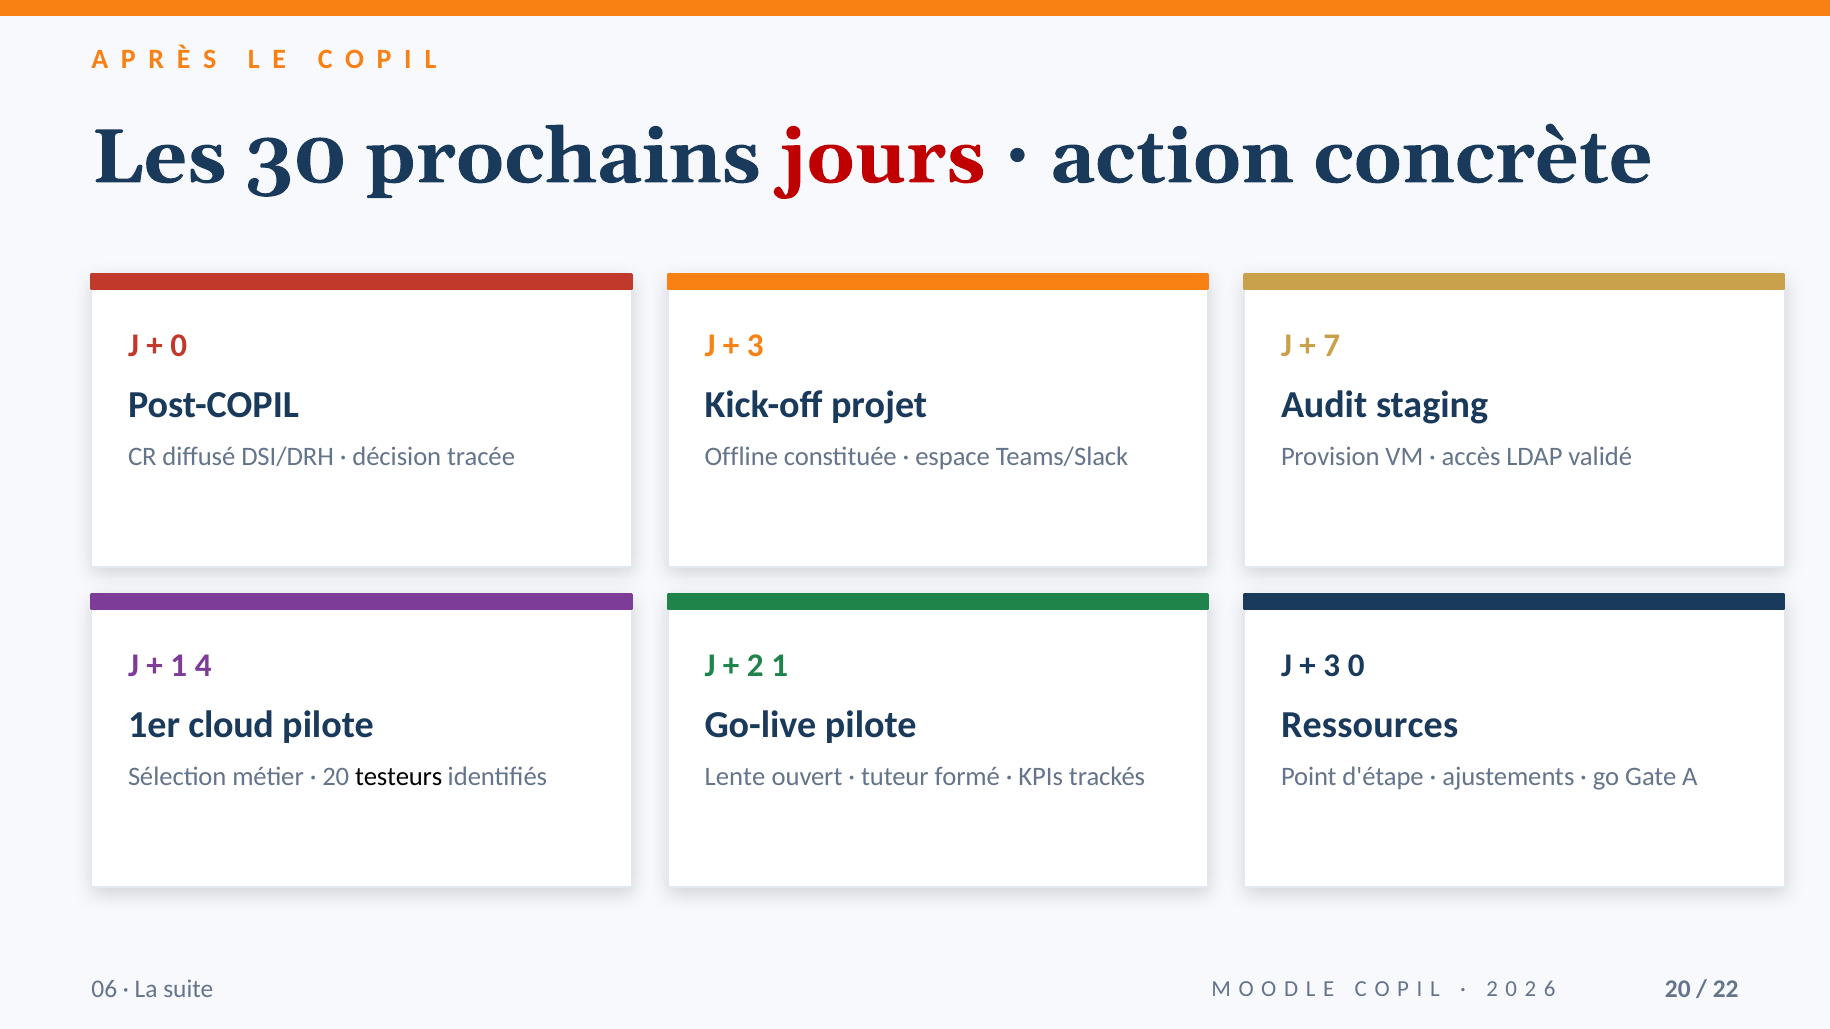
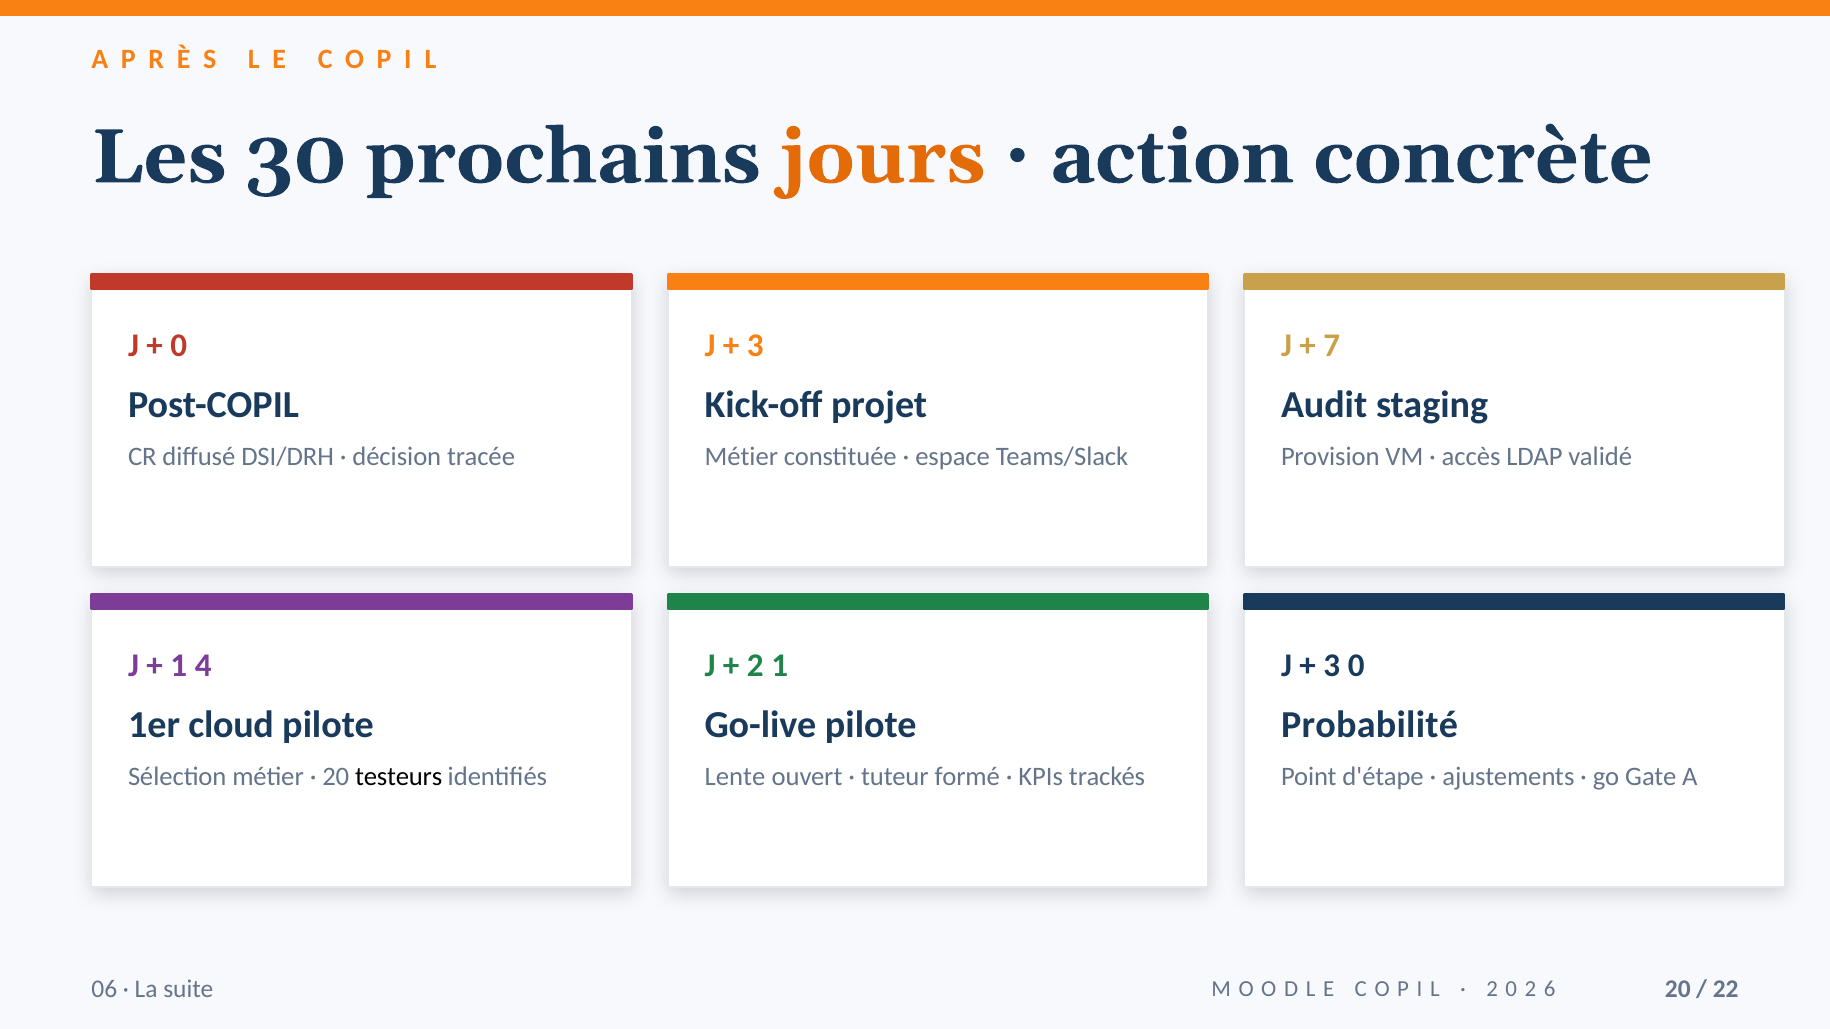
jours colour: red -> orange
Offline at (741, 457): Offline -> Métier
Ressources: Ressources -> Probabilité
